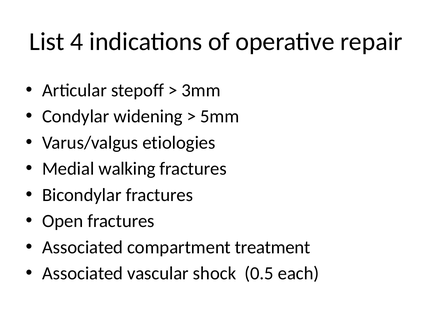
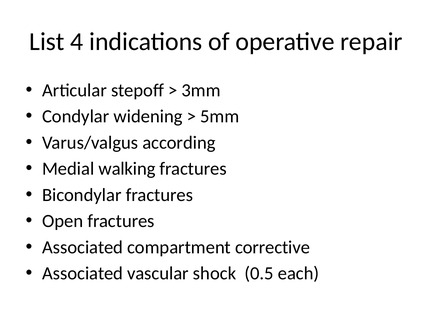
etiologies: etiologies -> according
treatment: treatment -> corrective
